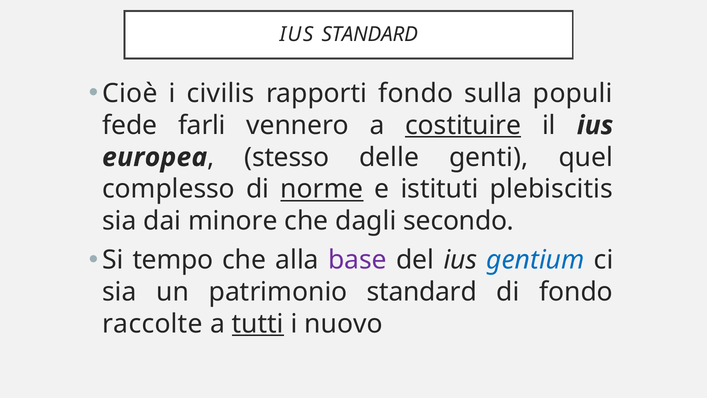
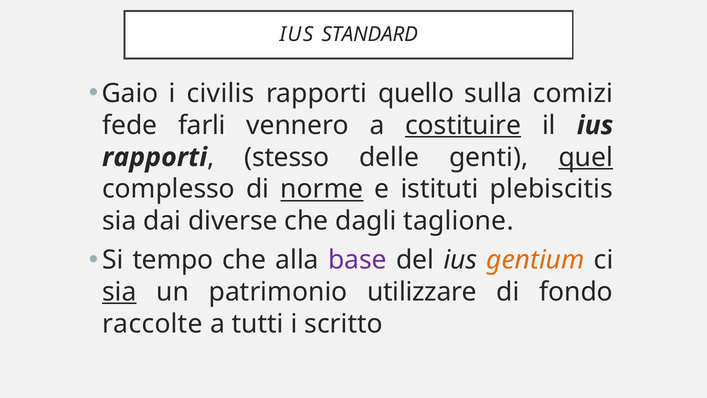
Cioè: Cioè -> Gaio
rapporti fondo: fondo -> quello
populi: populi -> comizi
europea at (155, 157): europea -> rapporti
quel underline: none -> present
minore: minore -> diverse
secondo: secondo -> taglione
gentium colour: blue -> orange
sia at (119, 292) underline: none -> present
patrimonio standard: standard -> utilizzare
tutti underline: present -> none
nuovo: nuovo -> scritto
